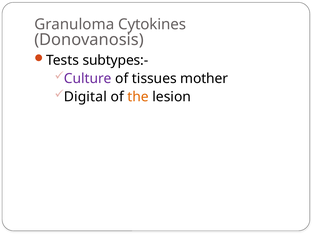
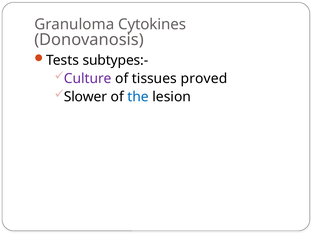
mother: mother -> proved
Digital: Digital -> Slower
the colour: orange -> blue
